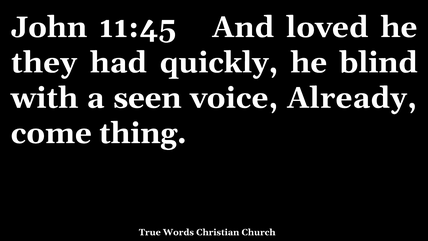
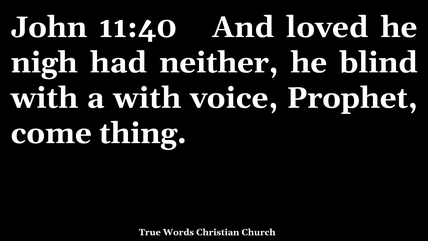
11:45: 11:45 -> 11:40
they: they -> nigh
quickly: quickly -> neither
a seen: seen -> with
Already: Already -> Prophet
